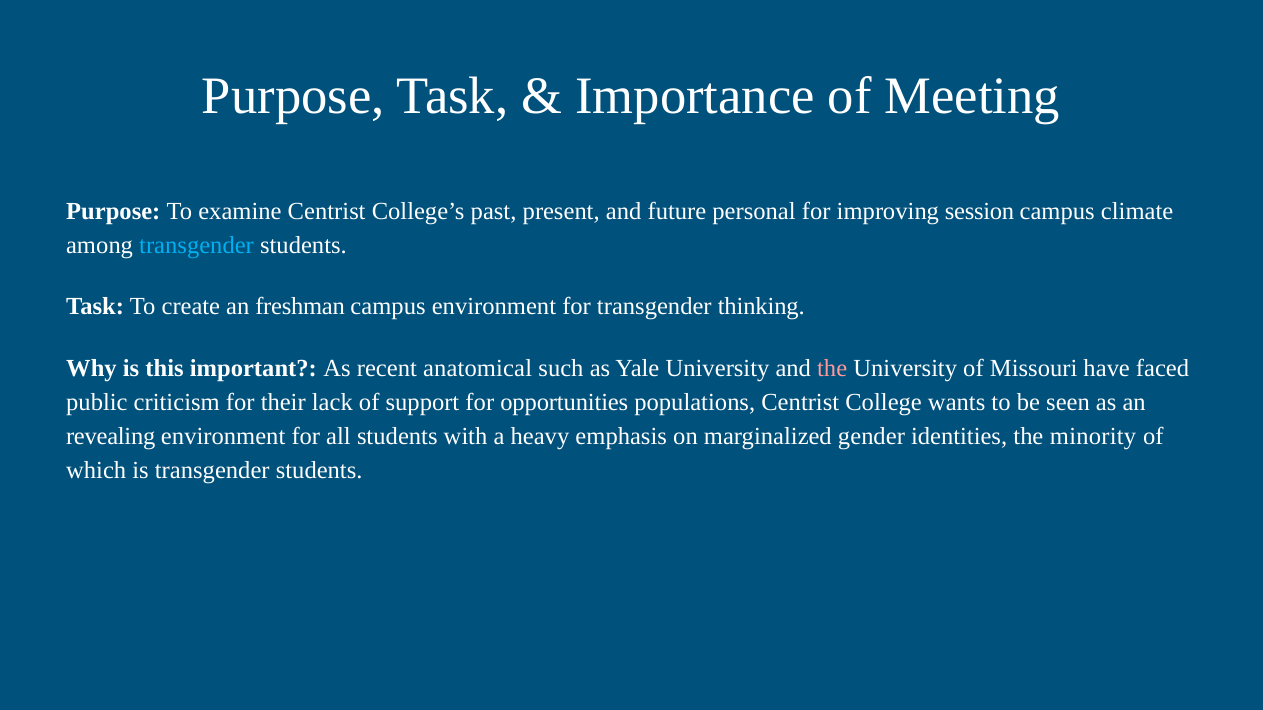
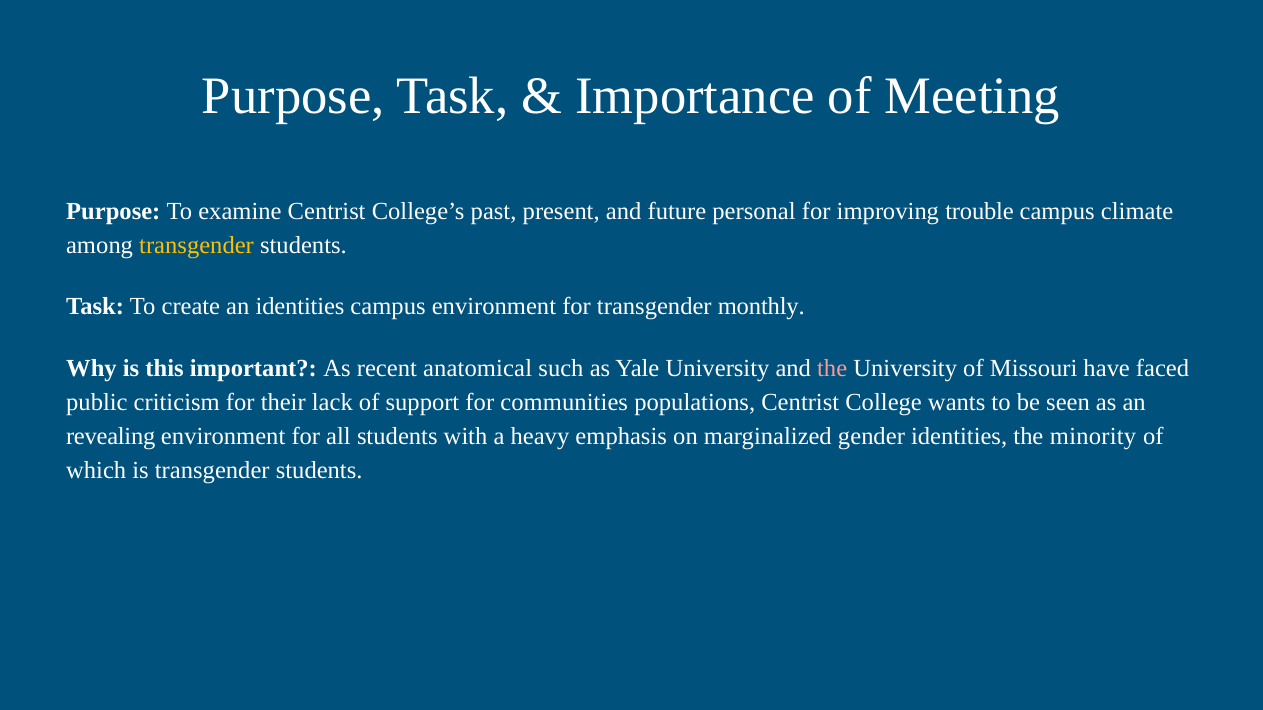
session: session -> trouble
transgender at (197, 245) colour: light blue -> yellow
an freshman: freshman -> identities
thinking: thinking -> monthly
opportunities: opportunities -> communities
